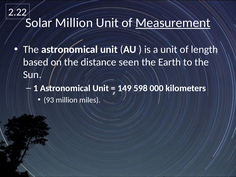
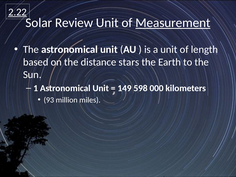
2.22 underline: none -> present
Solar Million: Million -> Review
seen: seen -> stars
